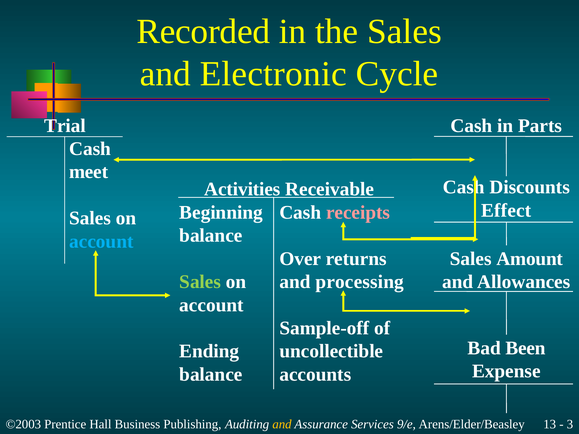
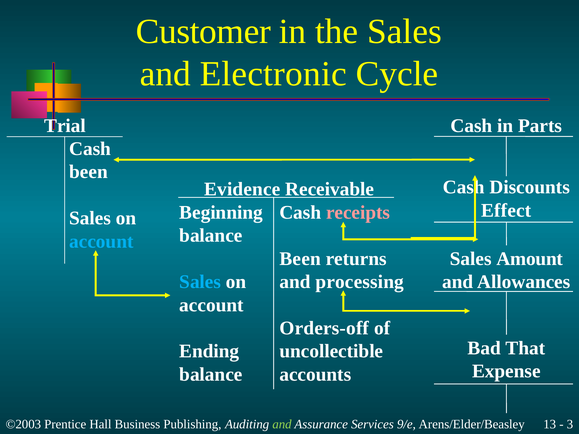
Recorded: Recorded -> Customer
meet at (89, 172): meet -> been
Activities: Activities -> Evidence
Over at (300, 259): Over -> Been
Sales at (200, 282) colour: light green -> light blue
Sample-off: Sample-off -> Orders-off
Been: Been -> That
and at (282, 424) colour: yellow -> light green
